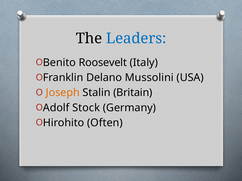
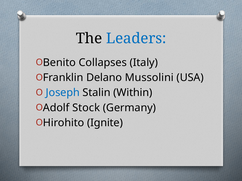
Roosevelt: Roosevelt -> Collapses
Joseph colour: orange -> blue
Britain: Britain -> Within
Often: Often -> Ignite
